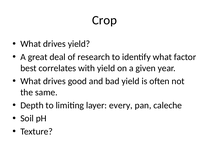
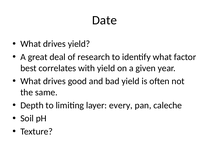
Crop: Crop -> Date
